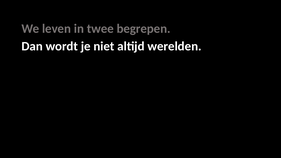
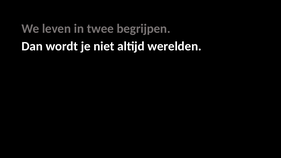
begrepen: begrepen -> begrijpen
